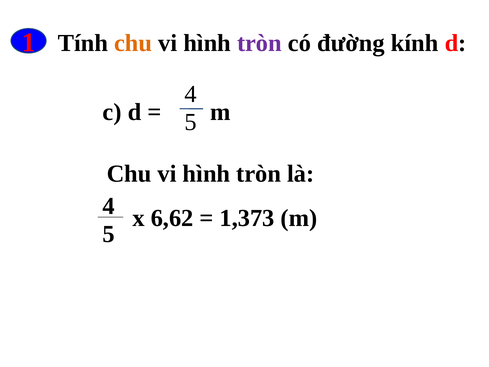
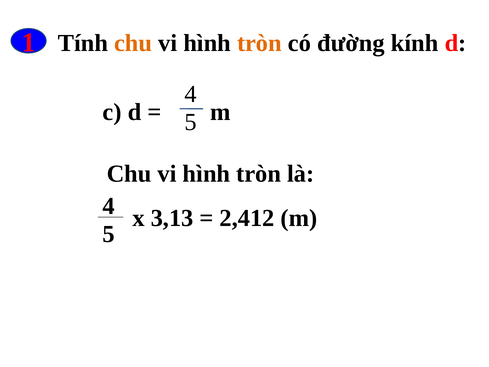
tròn at (259, 43) colour: purple -> orange
6,62: 6,62 -> 3,13
1,373: 1,373 -> 2,412
